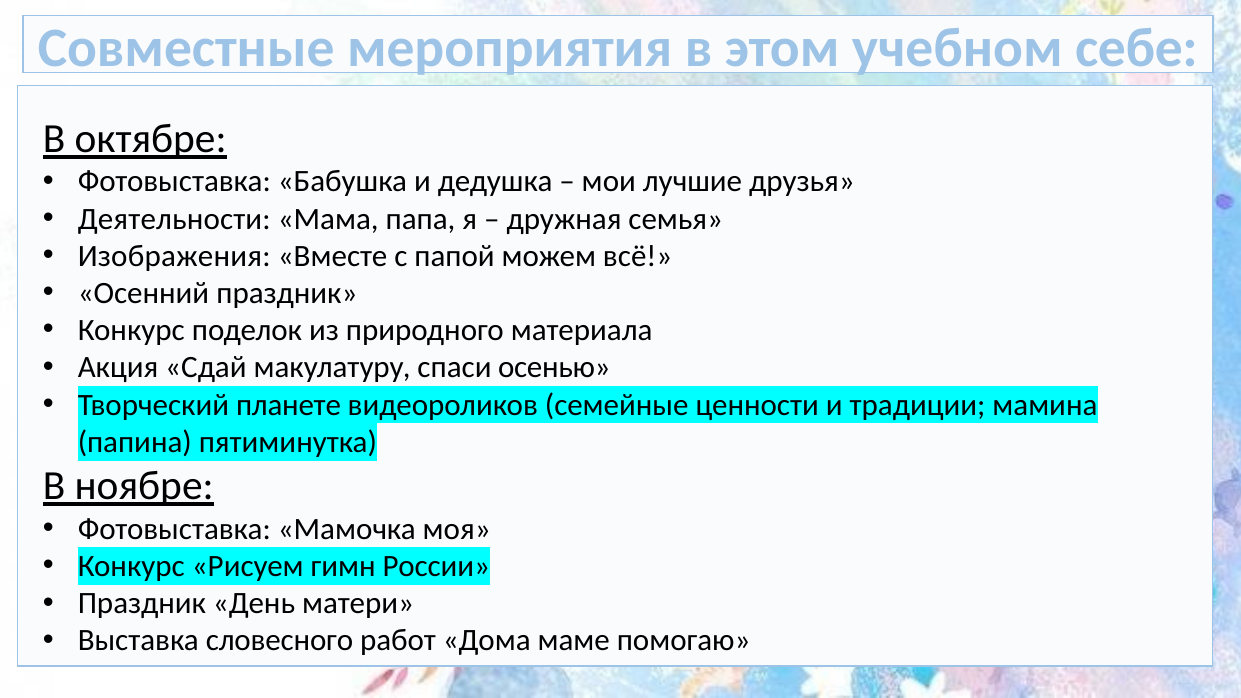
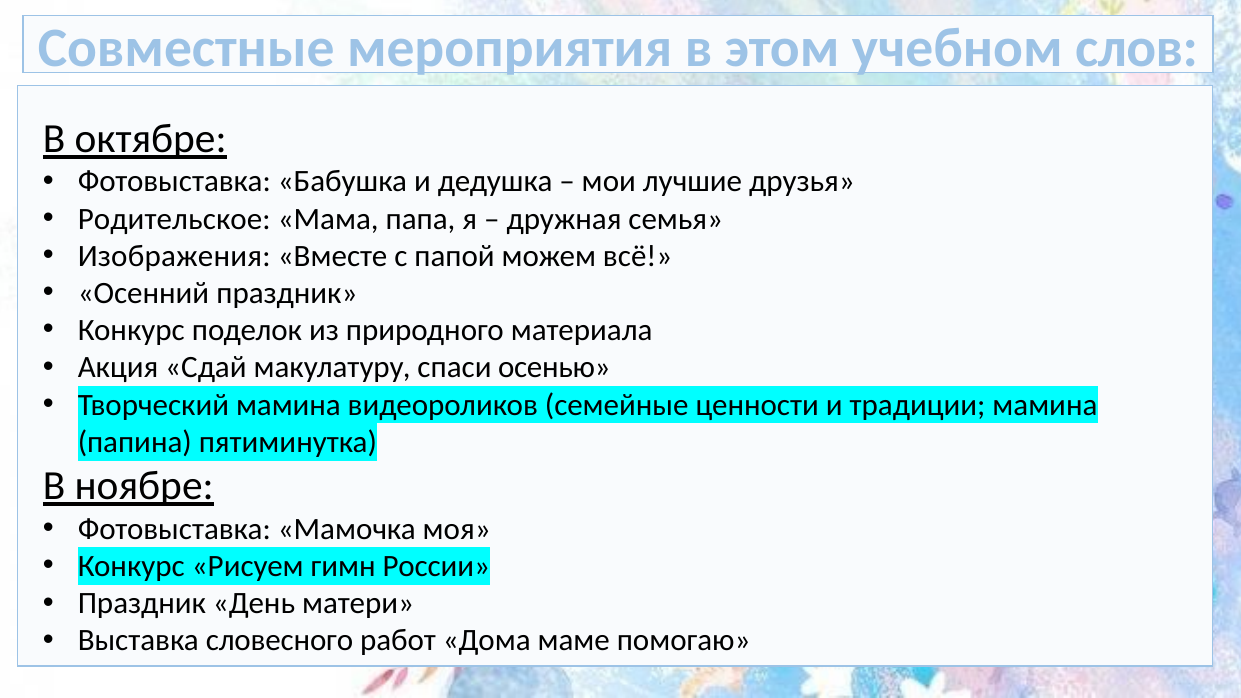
себе: себе -> слов
Деятельности: Деятельности -> Родительское
Творческий планете: планете -> мамина
